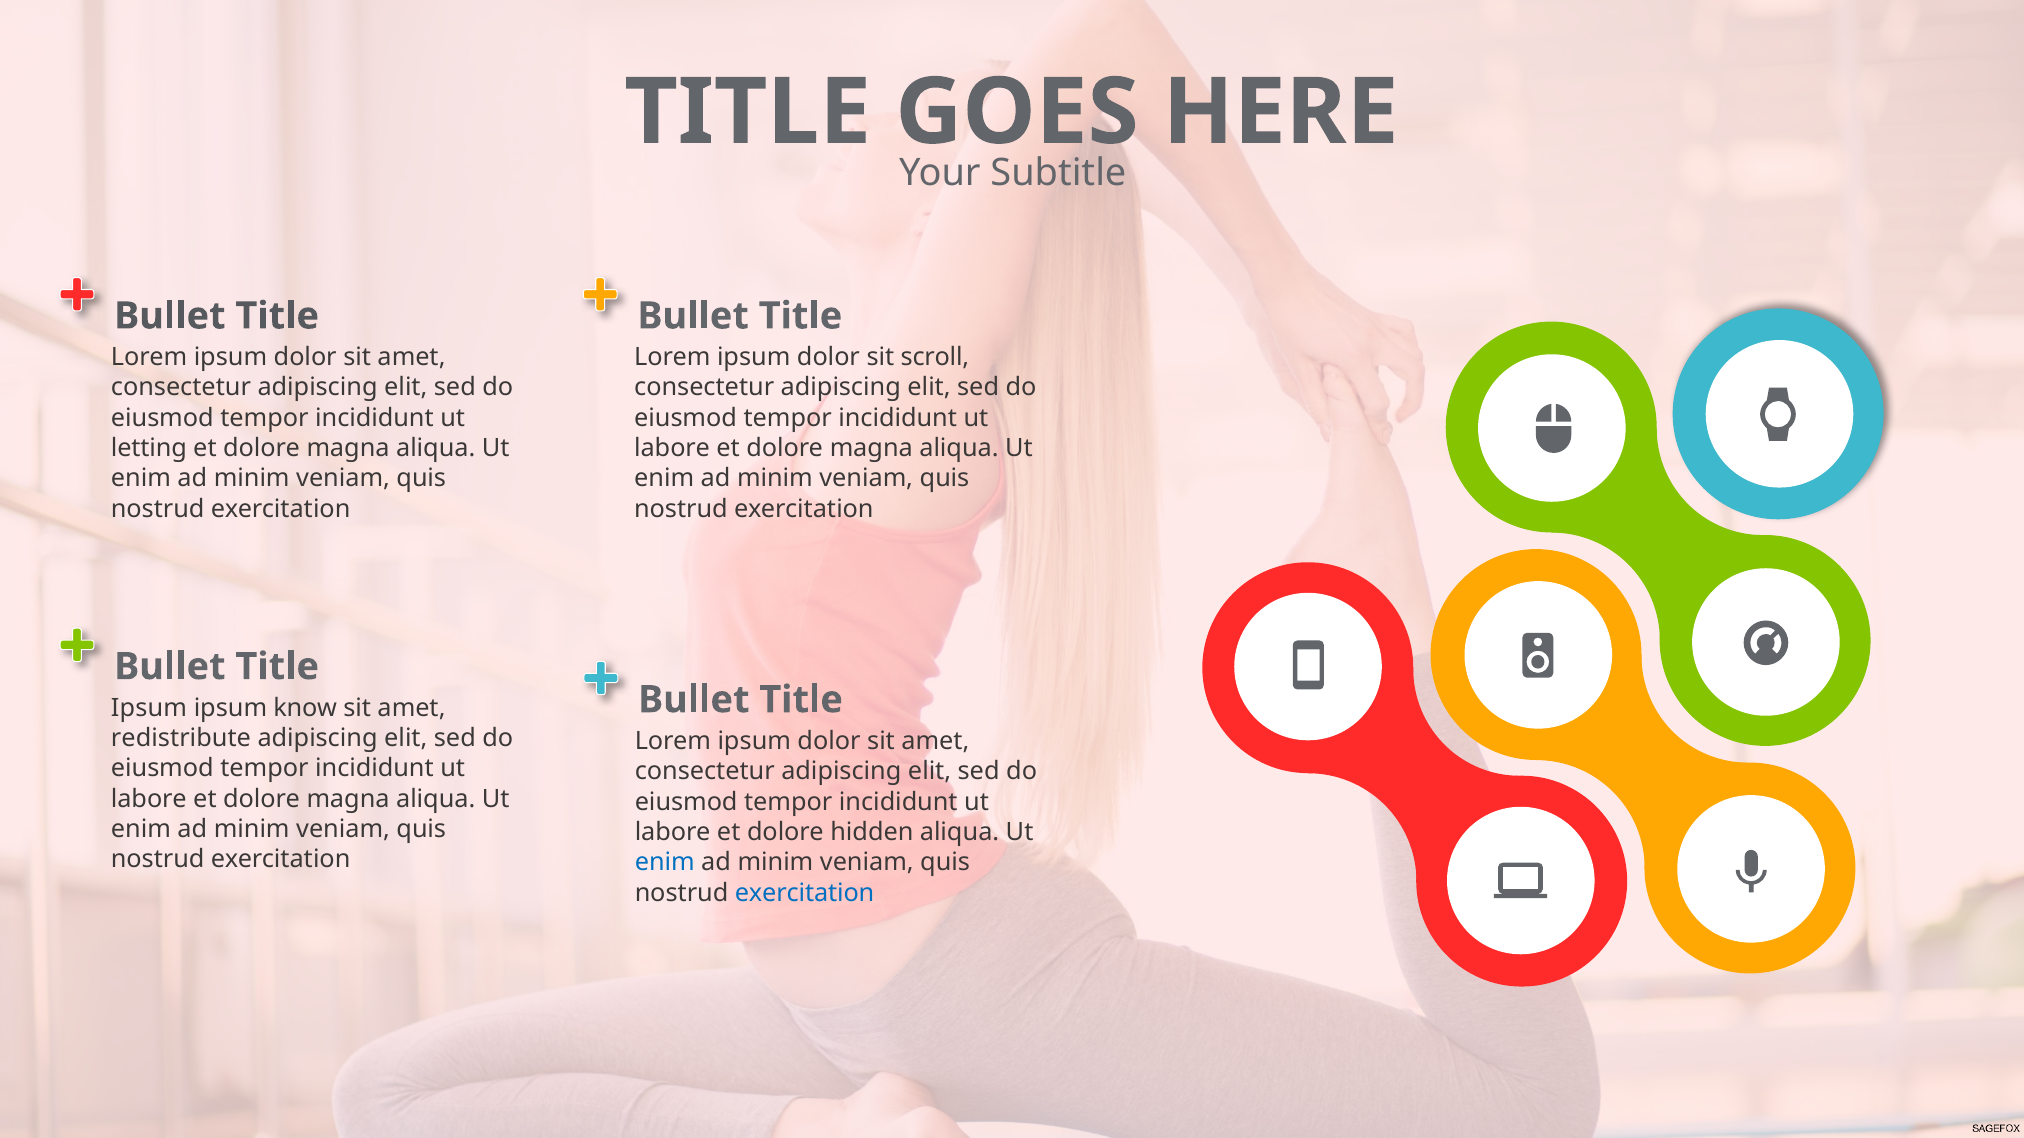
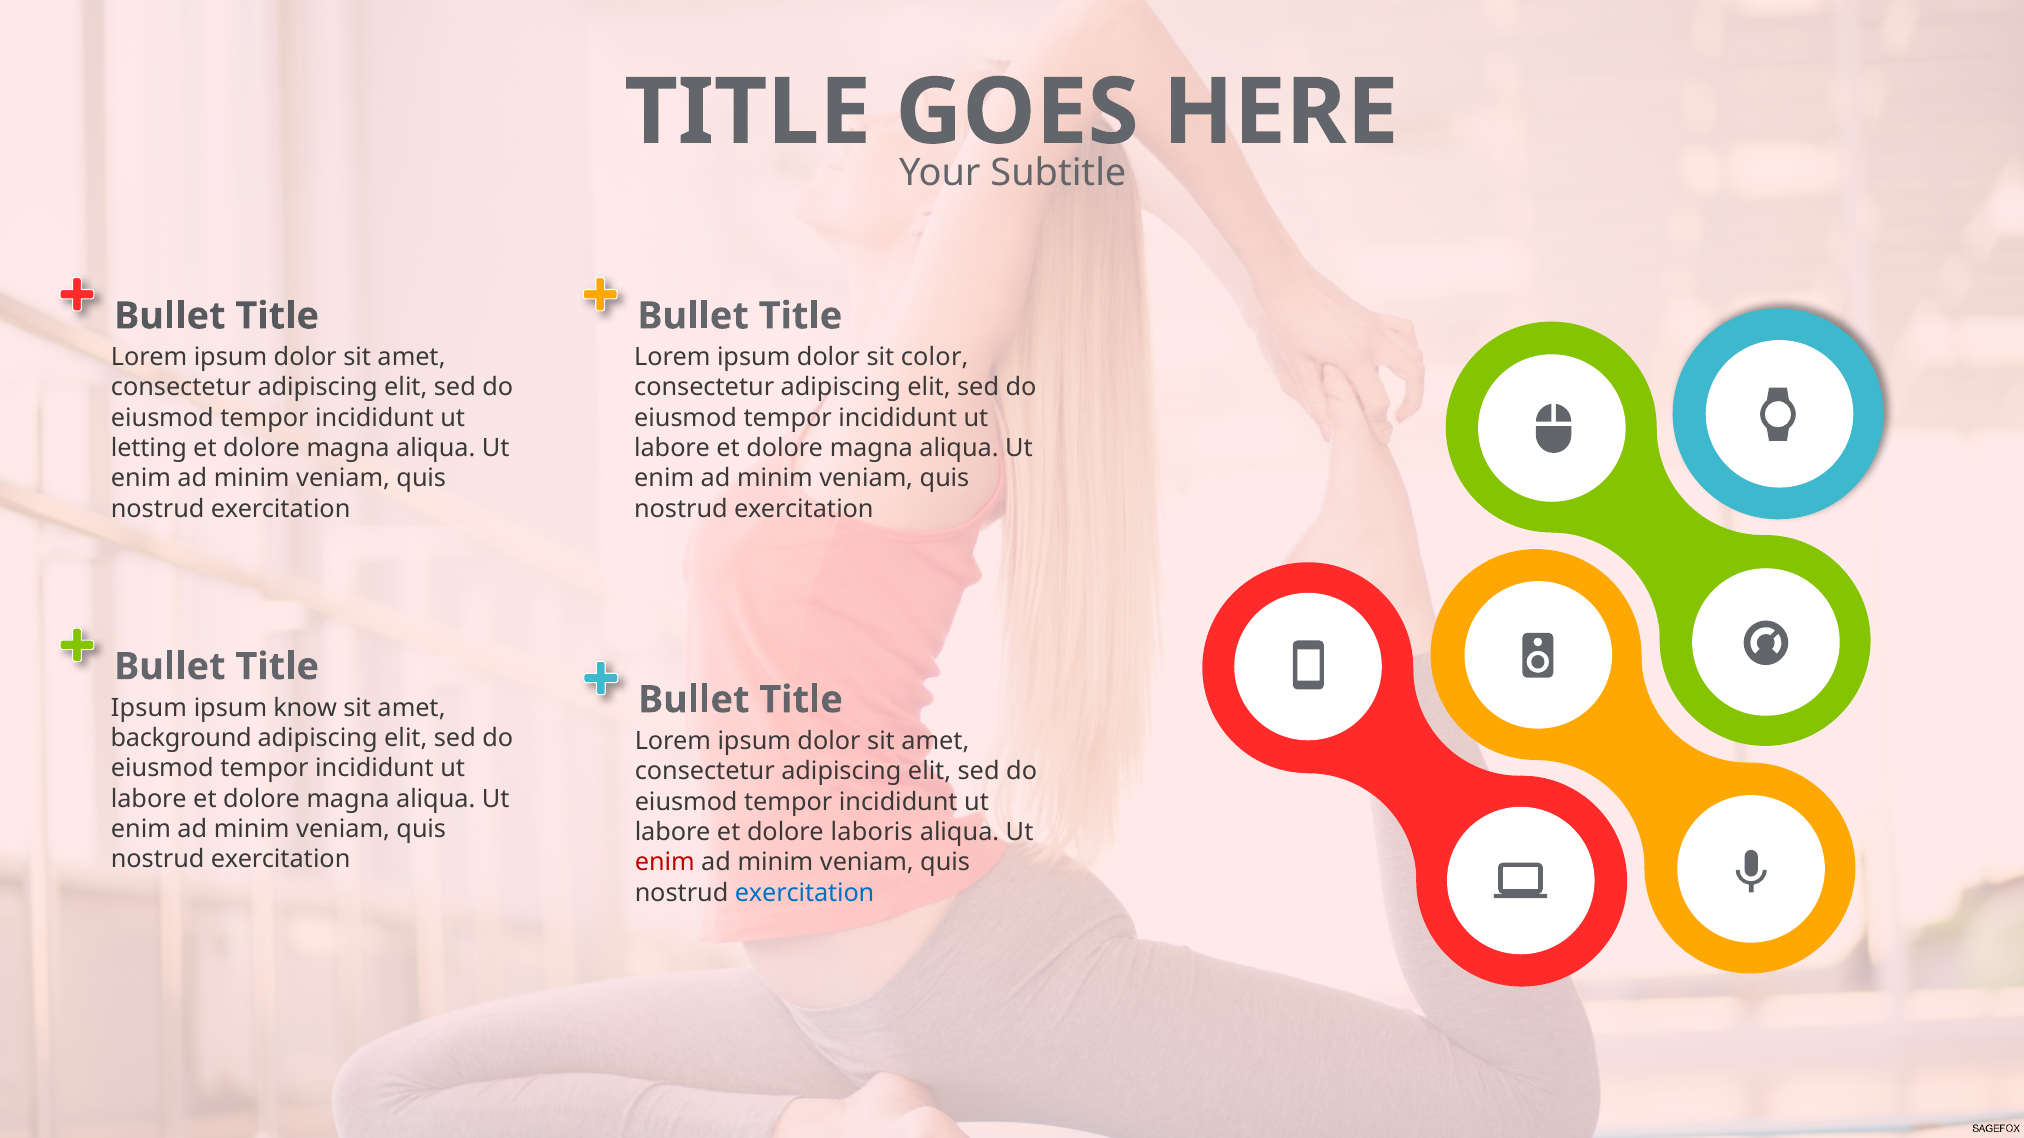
scroll: scroll -> color
redistribute: redistribute -> background
hidden: hidden -> laboris
enim at (665, 863) colour: blue -> red
